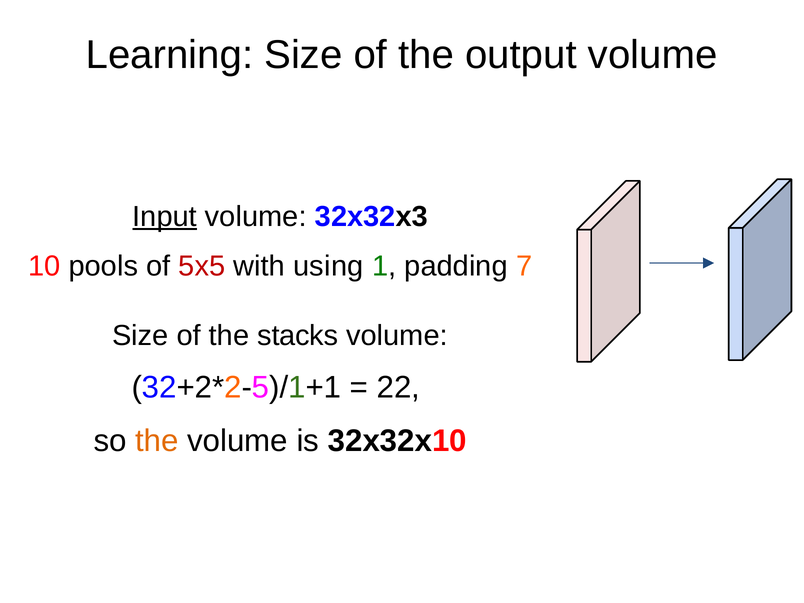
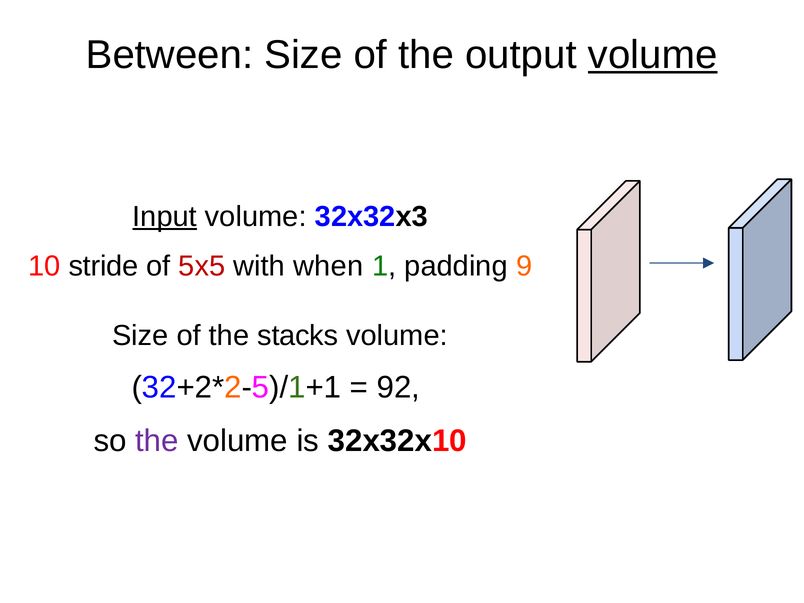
Learning: Learning -> Between
volume at (653, 55) underline: none -> present
pools: pools -> stride
using: using -> when
7: 7 -> 9
22: 22 -> 92
the at (157, 441) colour: orange -> purple
